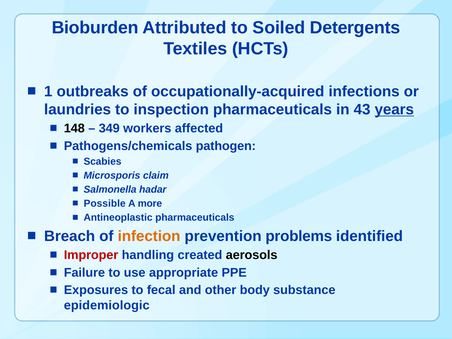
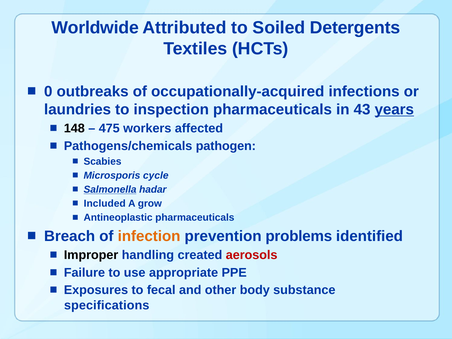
Bioburden: Bioburden -> Worldwide
1: 1 -> 0
349: 349 -> 475
claim: claim -> cycle
Salmonella underline: none -> present
Possible: Possible -> Included
more: more -> grow
Improper colour: red -> black
aerosols colour: black -> red
epidemiologic: epidemiologic -> specifications
